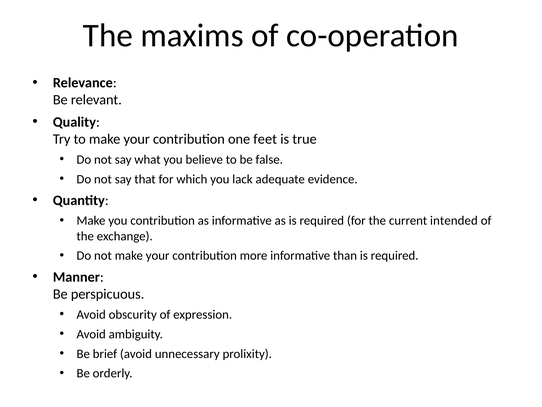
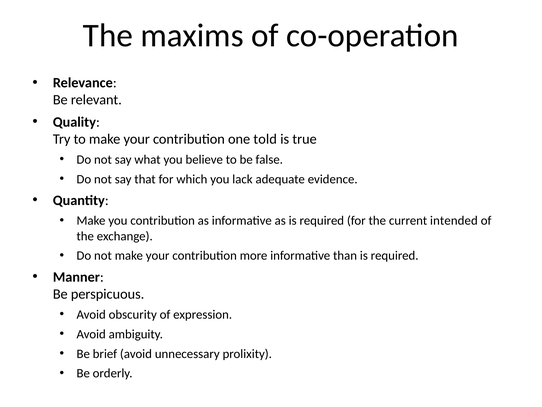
feet: feet -> told
